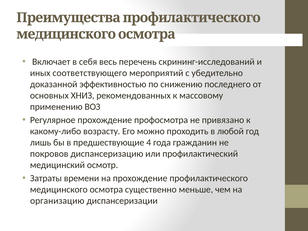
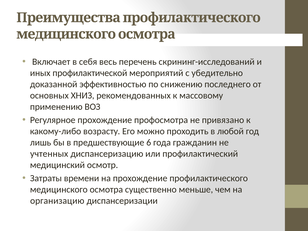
соответствующего: соответствующего -> профилактической
4: 4 -> 6
покровов: покровов -> учтенных
